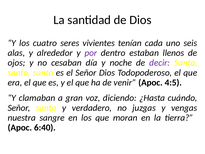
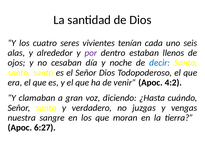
decir colour: purple -> blue
4:5: 4:5 -> 4:2
6:40: 6:40 -> 6:27
